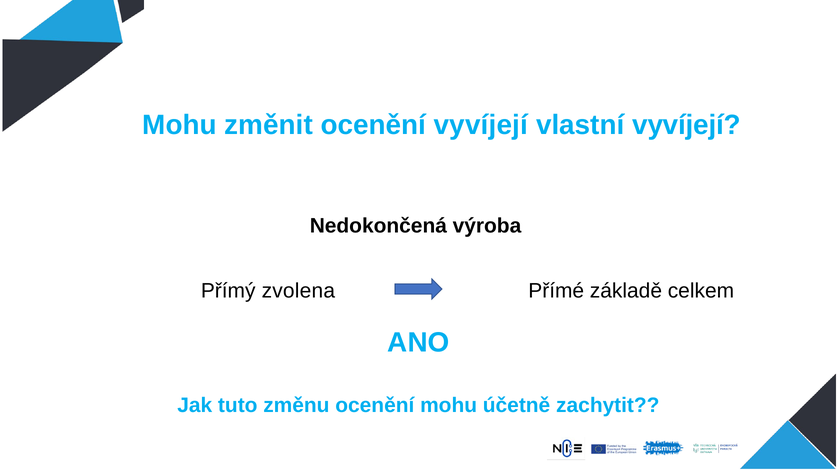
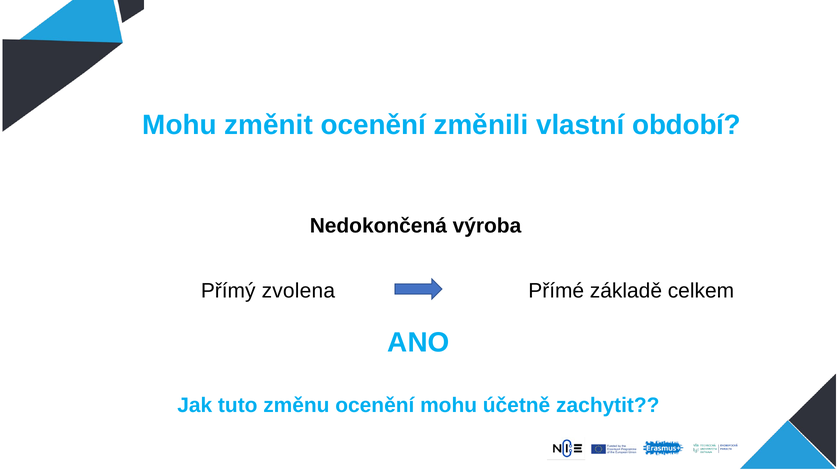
ocenění vyvíjejí: vyvíjejí -> změnili
vlastní vyvíjejí: vyvíjejí -> období
